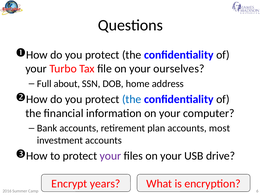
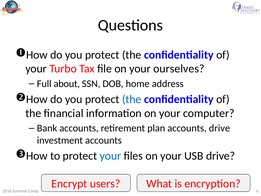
accounts most: most -> drive
your at (110, 156) colour: purple -> blue
years: years -> users
